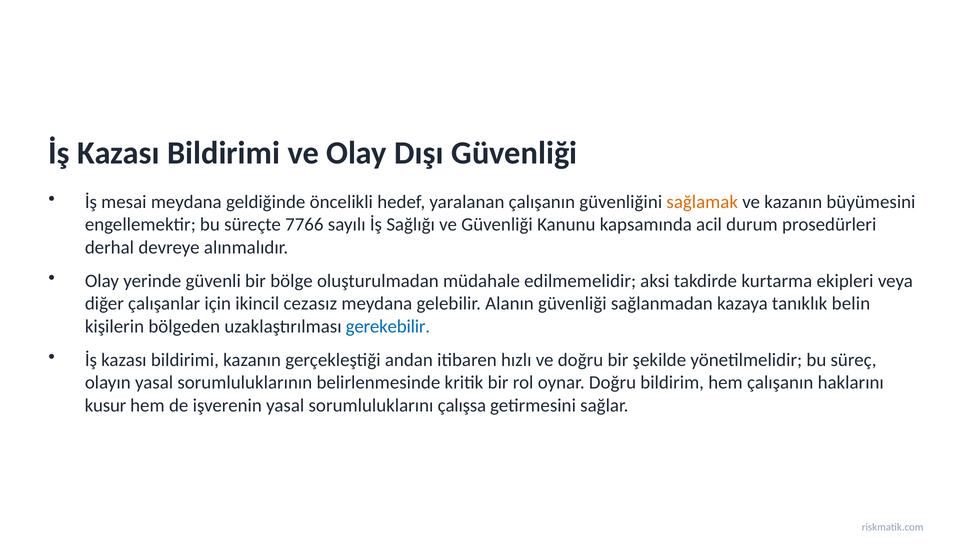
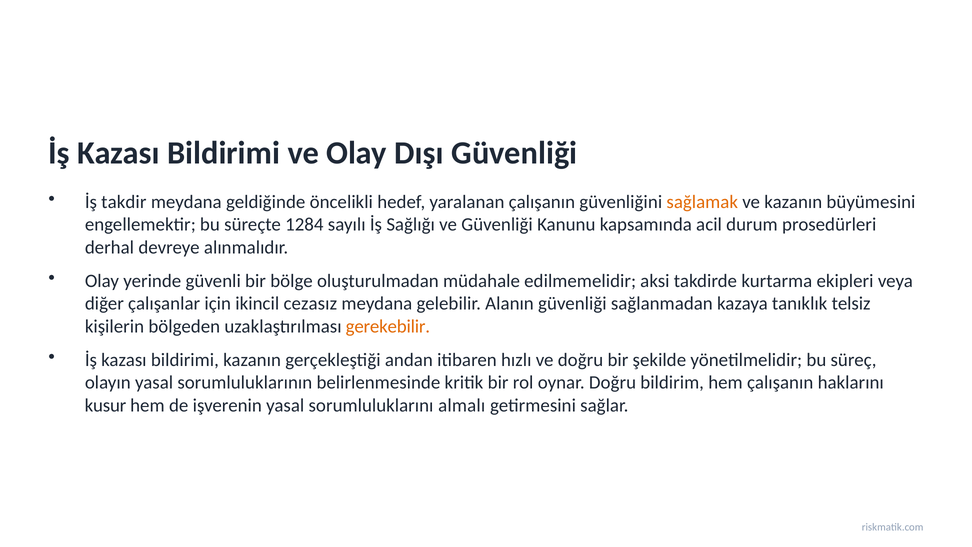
mesai: mesai -> takdir
7766: 7766 -> 1284
belin: belin -> telsiz
gerekebilir colour: blue -> orange
çalışsa: çalışsa -> almalı
